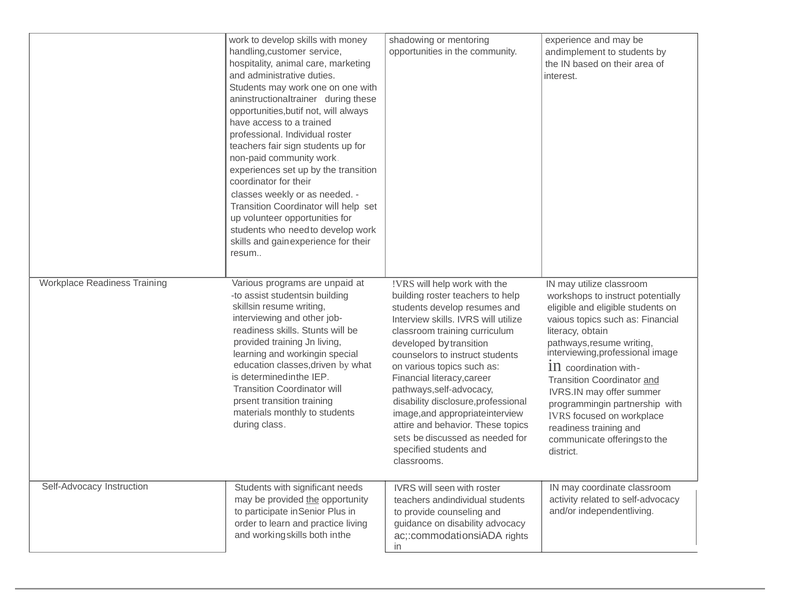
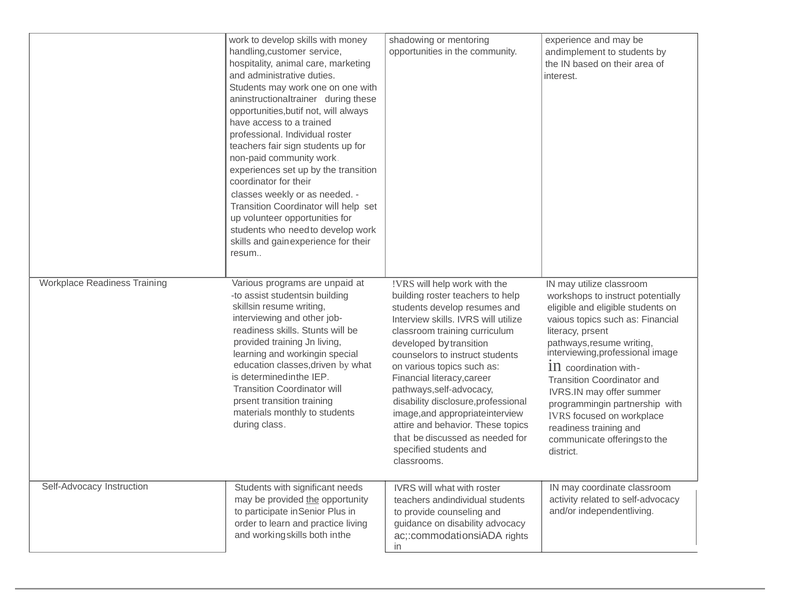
literacy obtain: obtain -> prsent
and at (651, 380) underline: present -> none
sets: sets -> that
will seen: seen -> what
